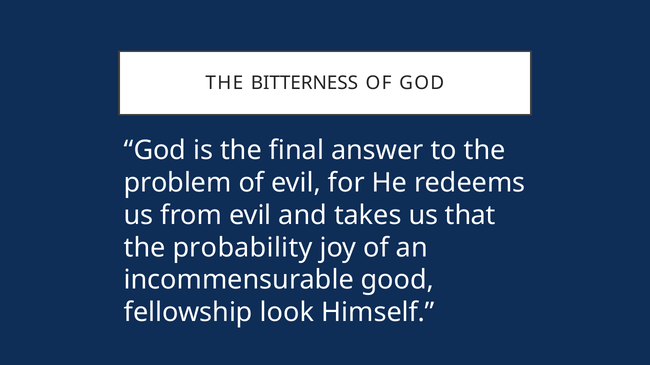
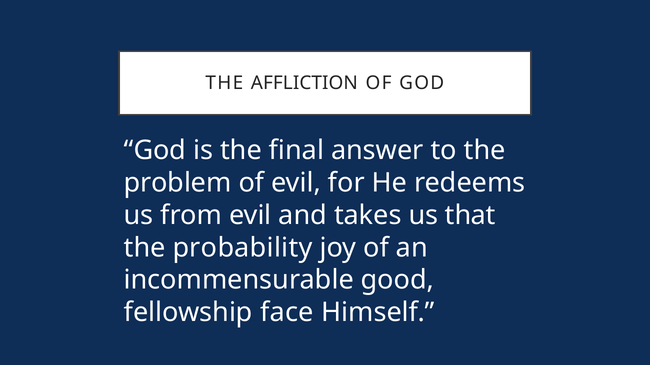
BITTERNESS: BITTERNESS -> AFFLICTION
look: look -> face
